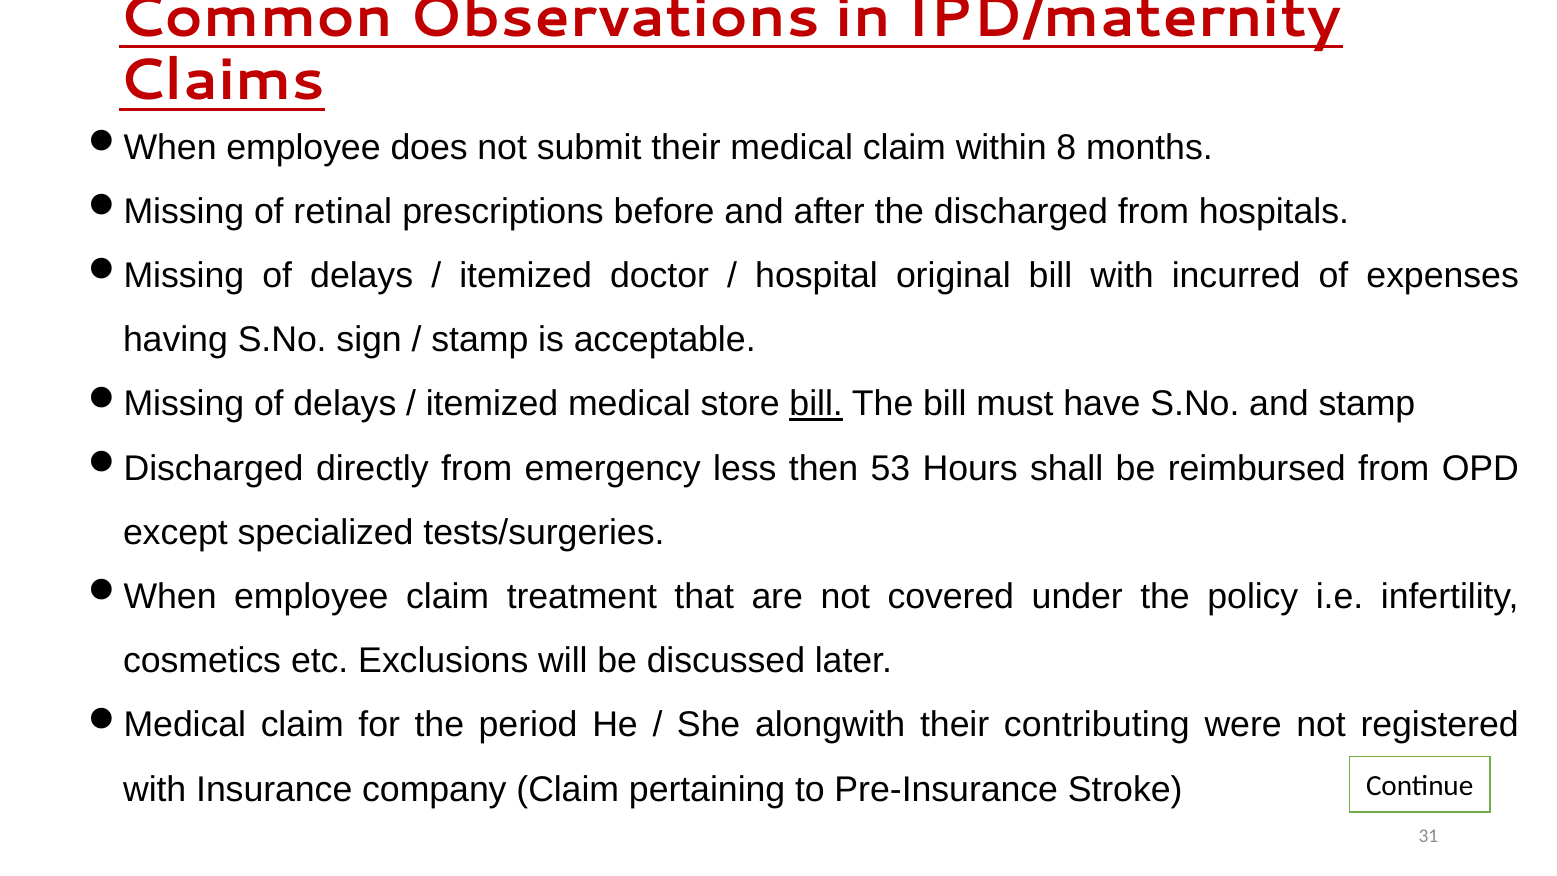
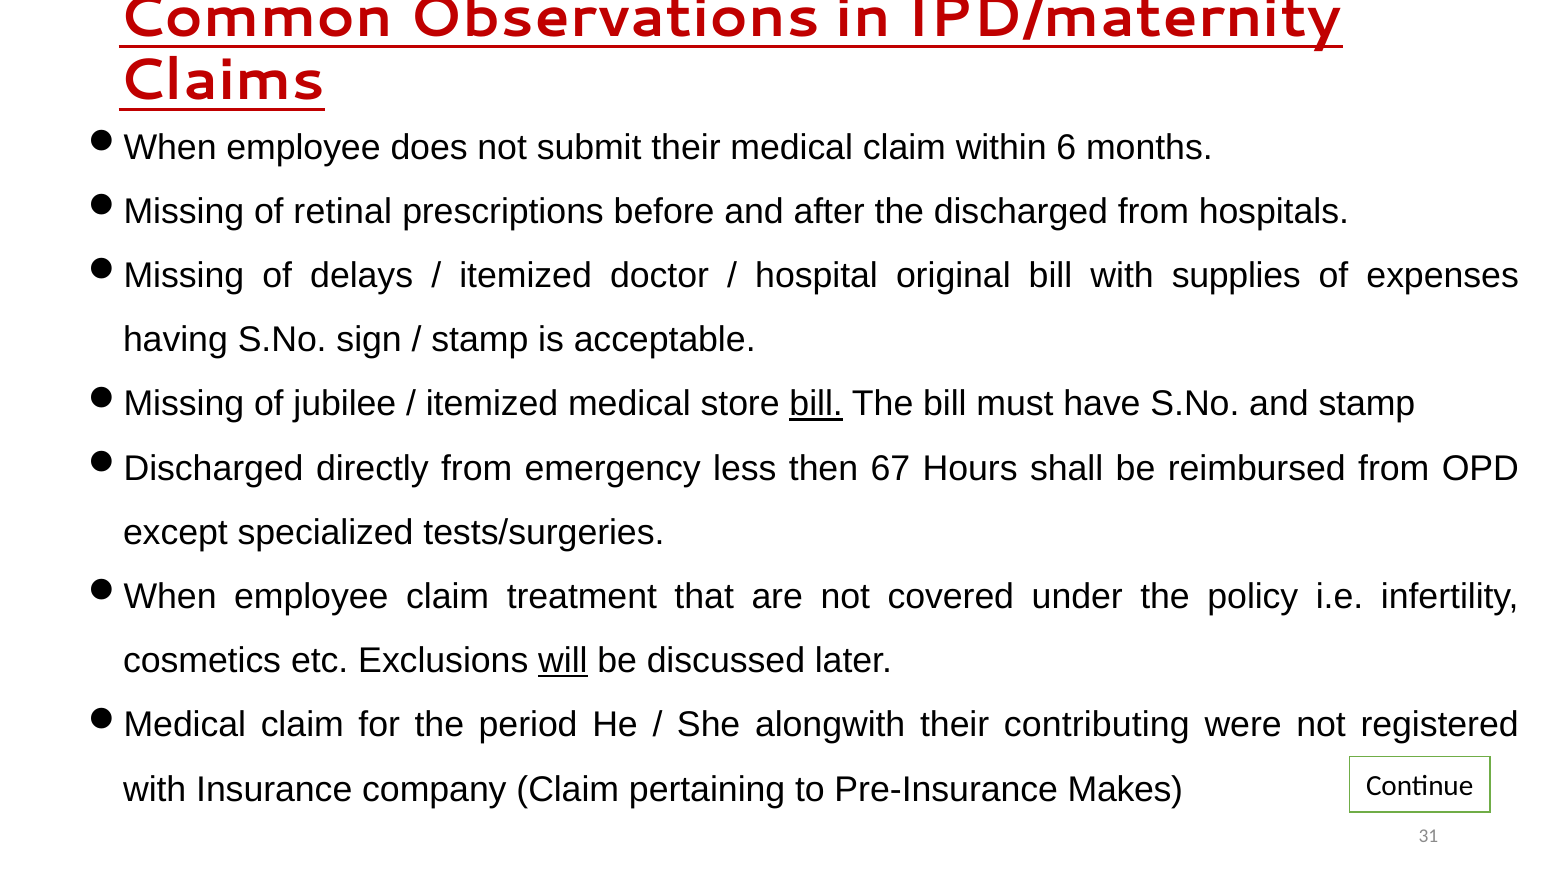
8: 8 -> 6
incurred: incurred -> supplies
delays at (345, 404): delays -> jubilee
53: 53 -> 67
will underline: none -> present
Stroke: Stroke -> Makes
